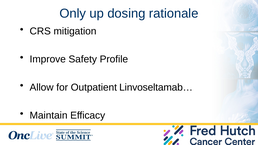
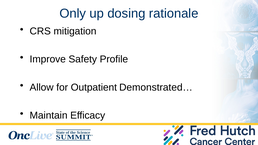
Linvoseltamab…: Linvoseltamab… -> Demonstrated…
